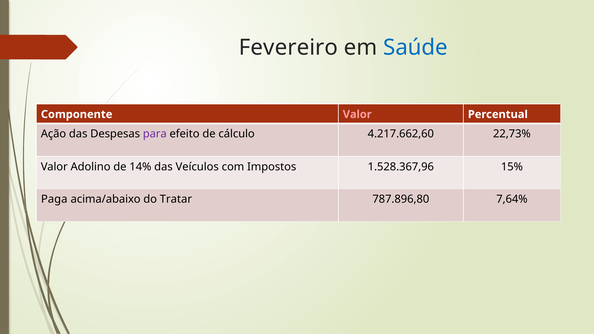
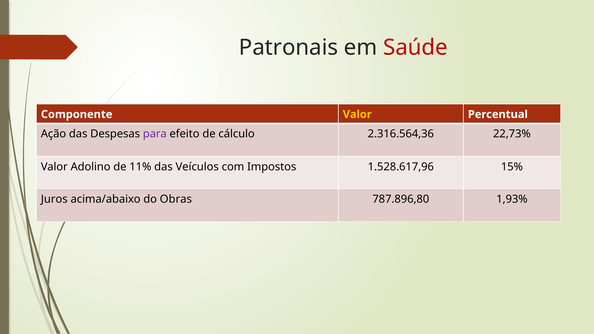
Fevereiro: Fevereiro -> Patronais
Saúde colour: blue -> red
Valor at (357, 114) colour: pink -> yellow
4.217.662,60: 4.217.662,60 -> 2.316.564,36
14%: 14% -> 11%
1.528.367,96: 1.528.367,96 -> 1.528.617,96
Paga: Paga -> Juros
Tratar: Tratar -> Obras
7,64%: 7,64% -> 1,93%
